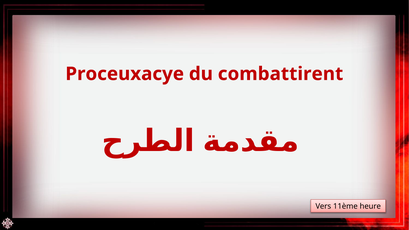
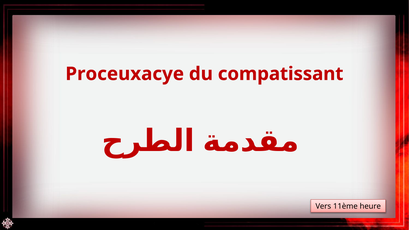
combattirent: combattirent -> compatissant
